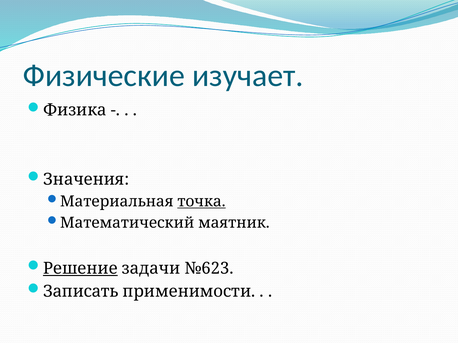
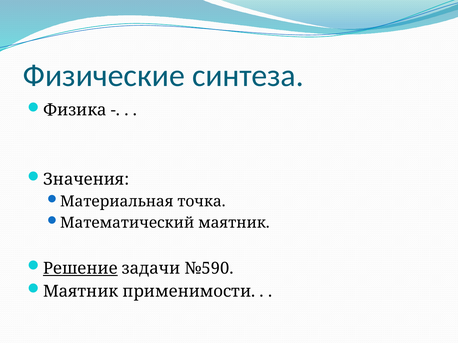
изучает: изучает -> синтеза
точка underline: present -> none
№623: №623 -> №590
Записать at (81, 292): Записать -> Маятник
